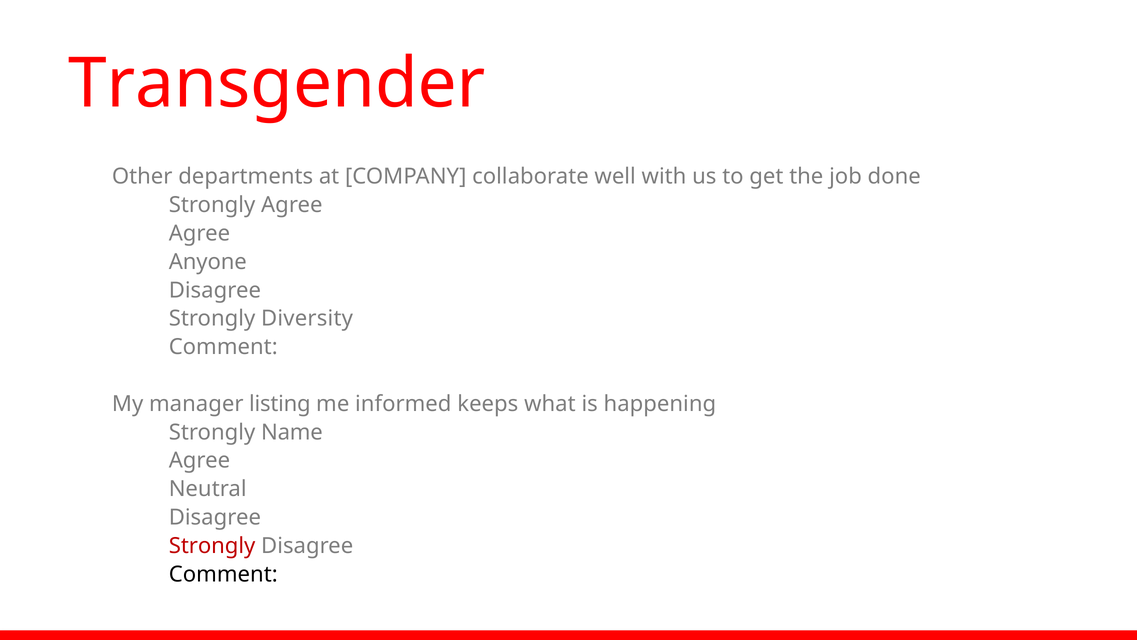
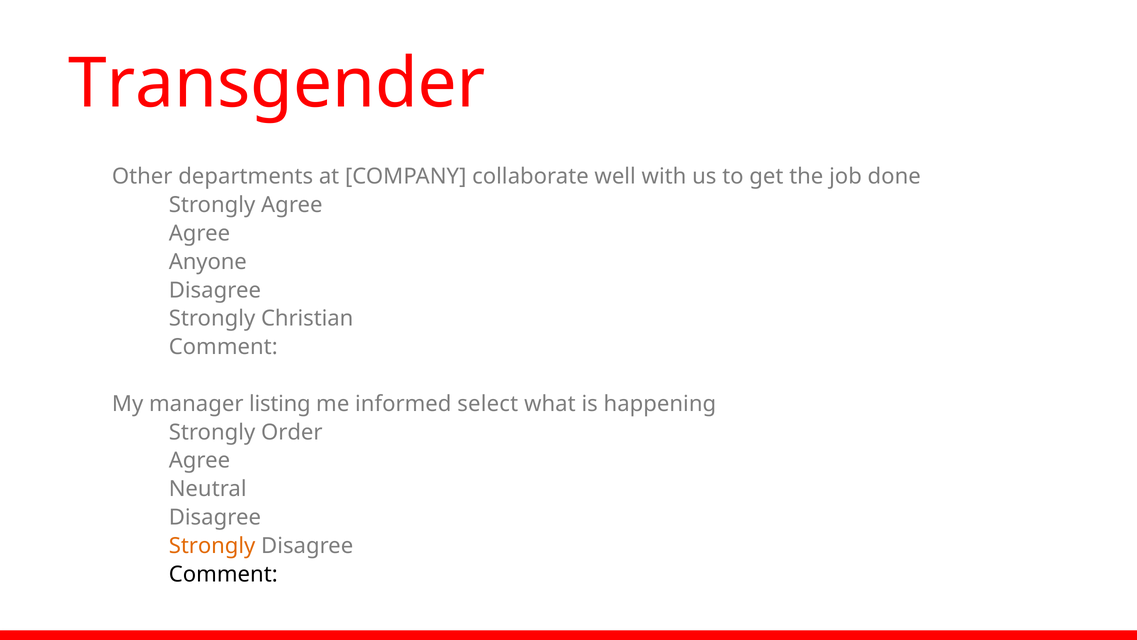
Diversity: Diversity -> Christian
keeps: keeps -> select
Name: Name -> Order
Strongly at (212, 545) colour: red -> orange
